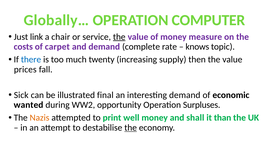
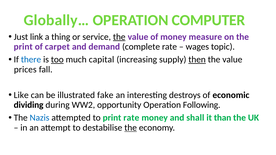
chair: chair -> thing
costs at (23, 47): costs -> print
knows: knows -> wages
too underline: none -> present
twenty: twenty -> capital
then underline: none -> present
Sick: Sick -> Like
final: final -> fake
interesting demand: demand -> destroys
wanted: wanted -> dividing
Surpluses: Surpluses -> Following
Nazis colour: orange -> blue
print well: well -> rate
